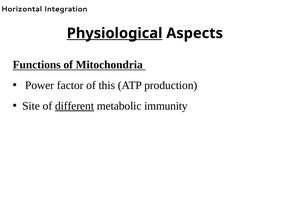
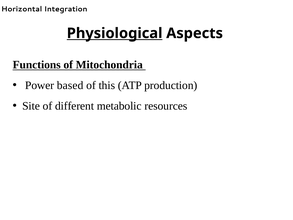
factor: factor -> based
different underline: present -> none
immunity: immunity -> resources
